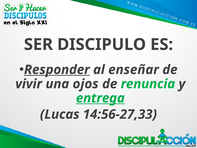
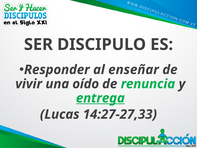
Responder underline: present -> none
ojos: ojos -> oído
14:56-27,33: 14:56-27,33 -> 14:27-27,33
